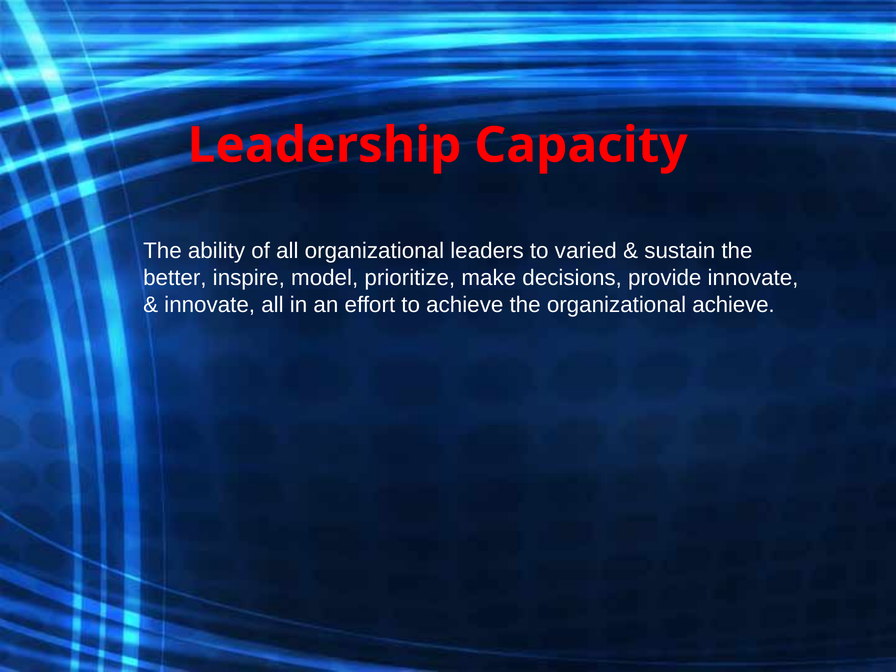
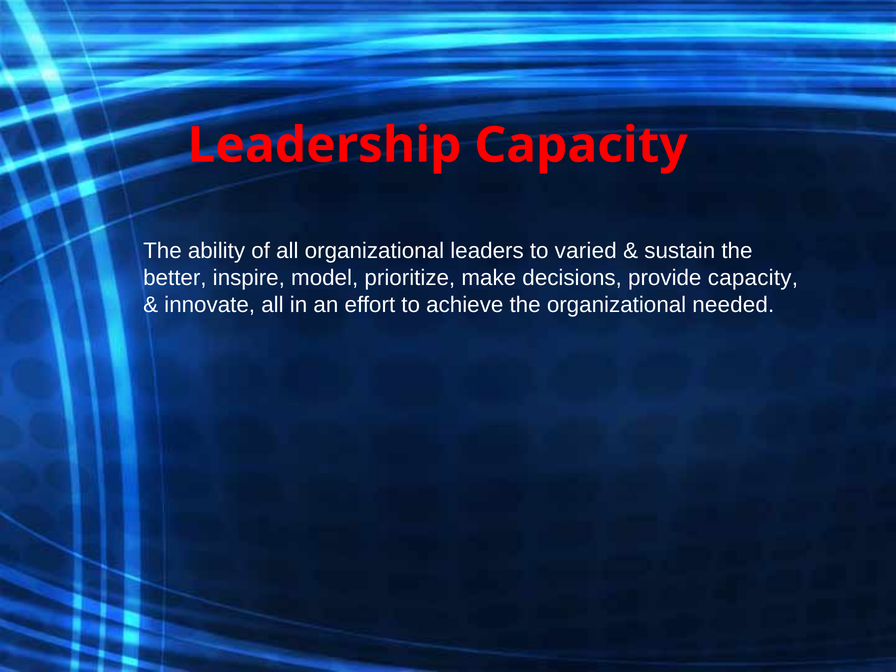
provide innovate: innovate -> capacity
organizational achieve: achieve -> needed
